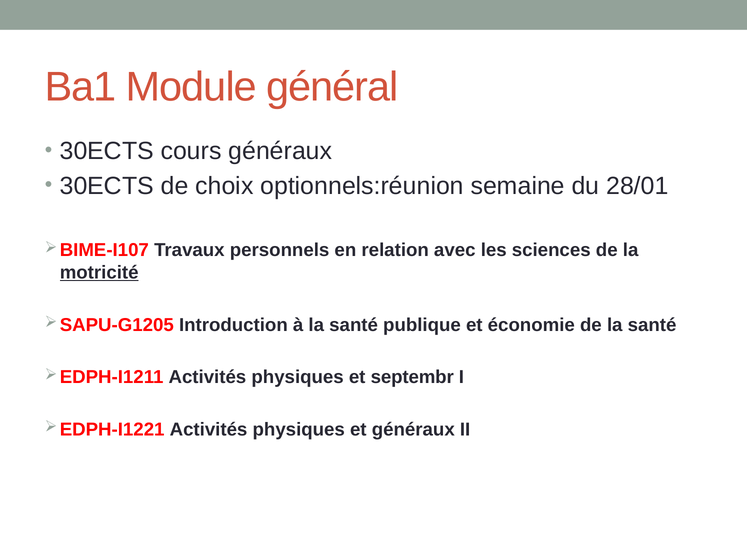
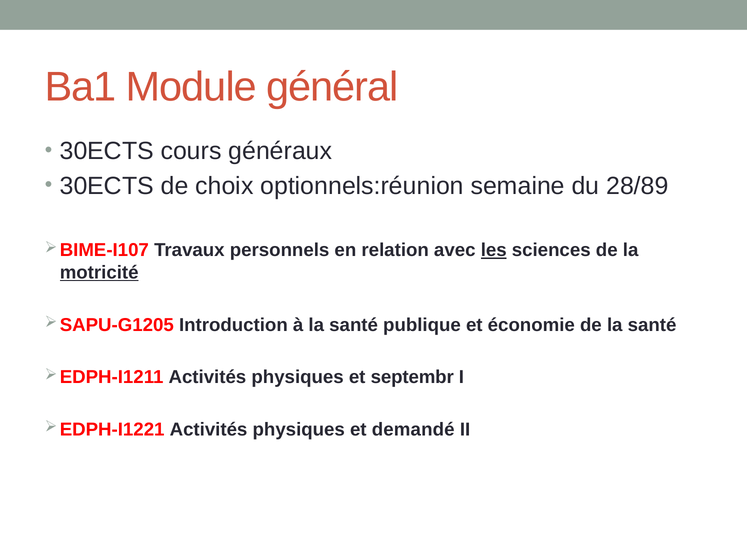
28/01: 28/01 -> 28/89
les underline: none -> present
et généraux: généraux -> demandé
